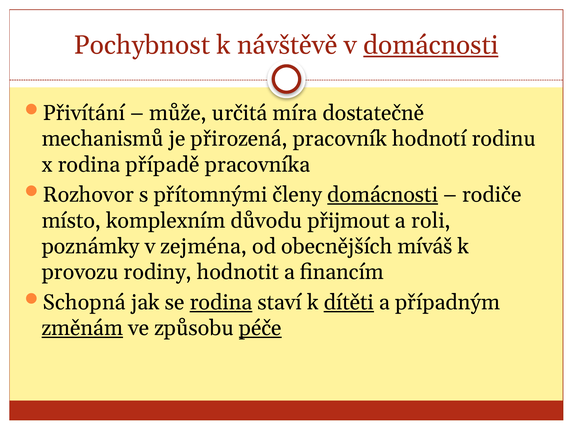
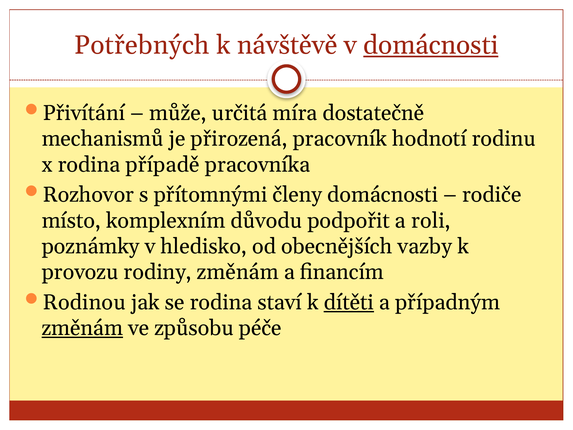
Pochybnost: Pochybnost -> Potřebných
domácnosti at (383, 195) underline: present -> none
přijmout: přijmout -> podpořit
zejména: zejména -> hledisko
míváš: míváš -> vazby
rodiny hodnotit: hodnotit -> změnám
Schopná: Schopná -> Rodinou
rodina at (221, 302) underline: present -> none
péče underline: present -> none
